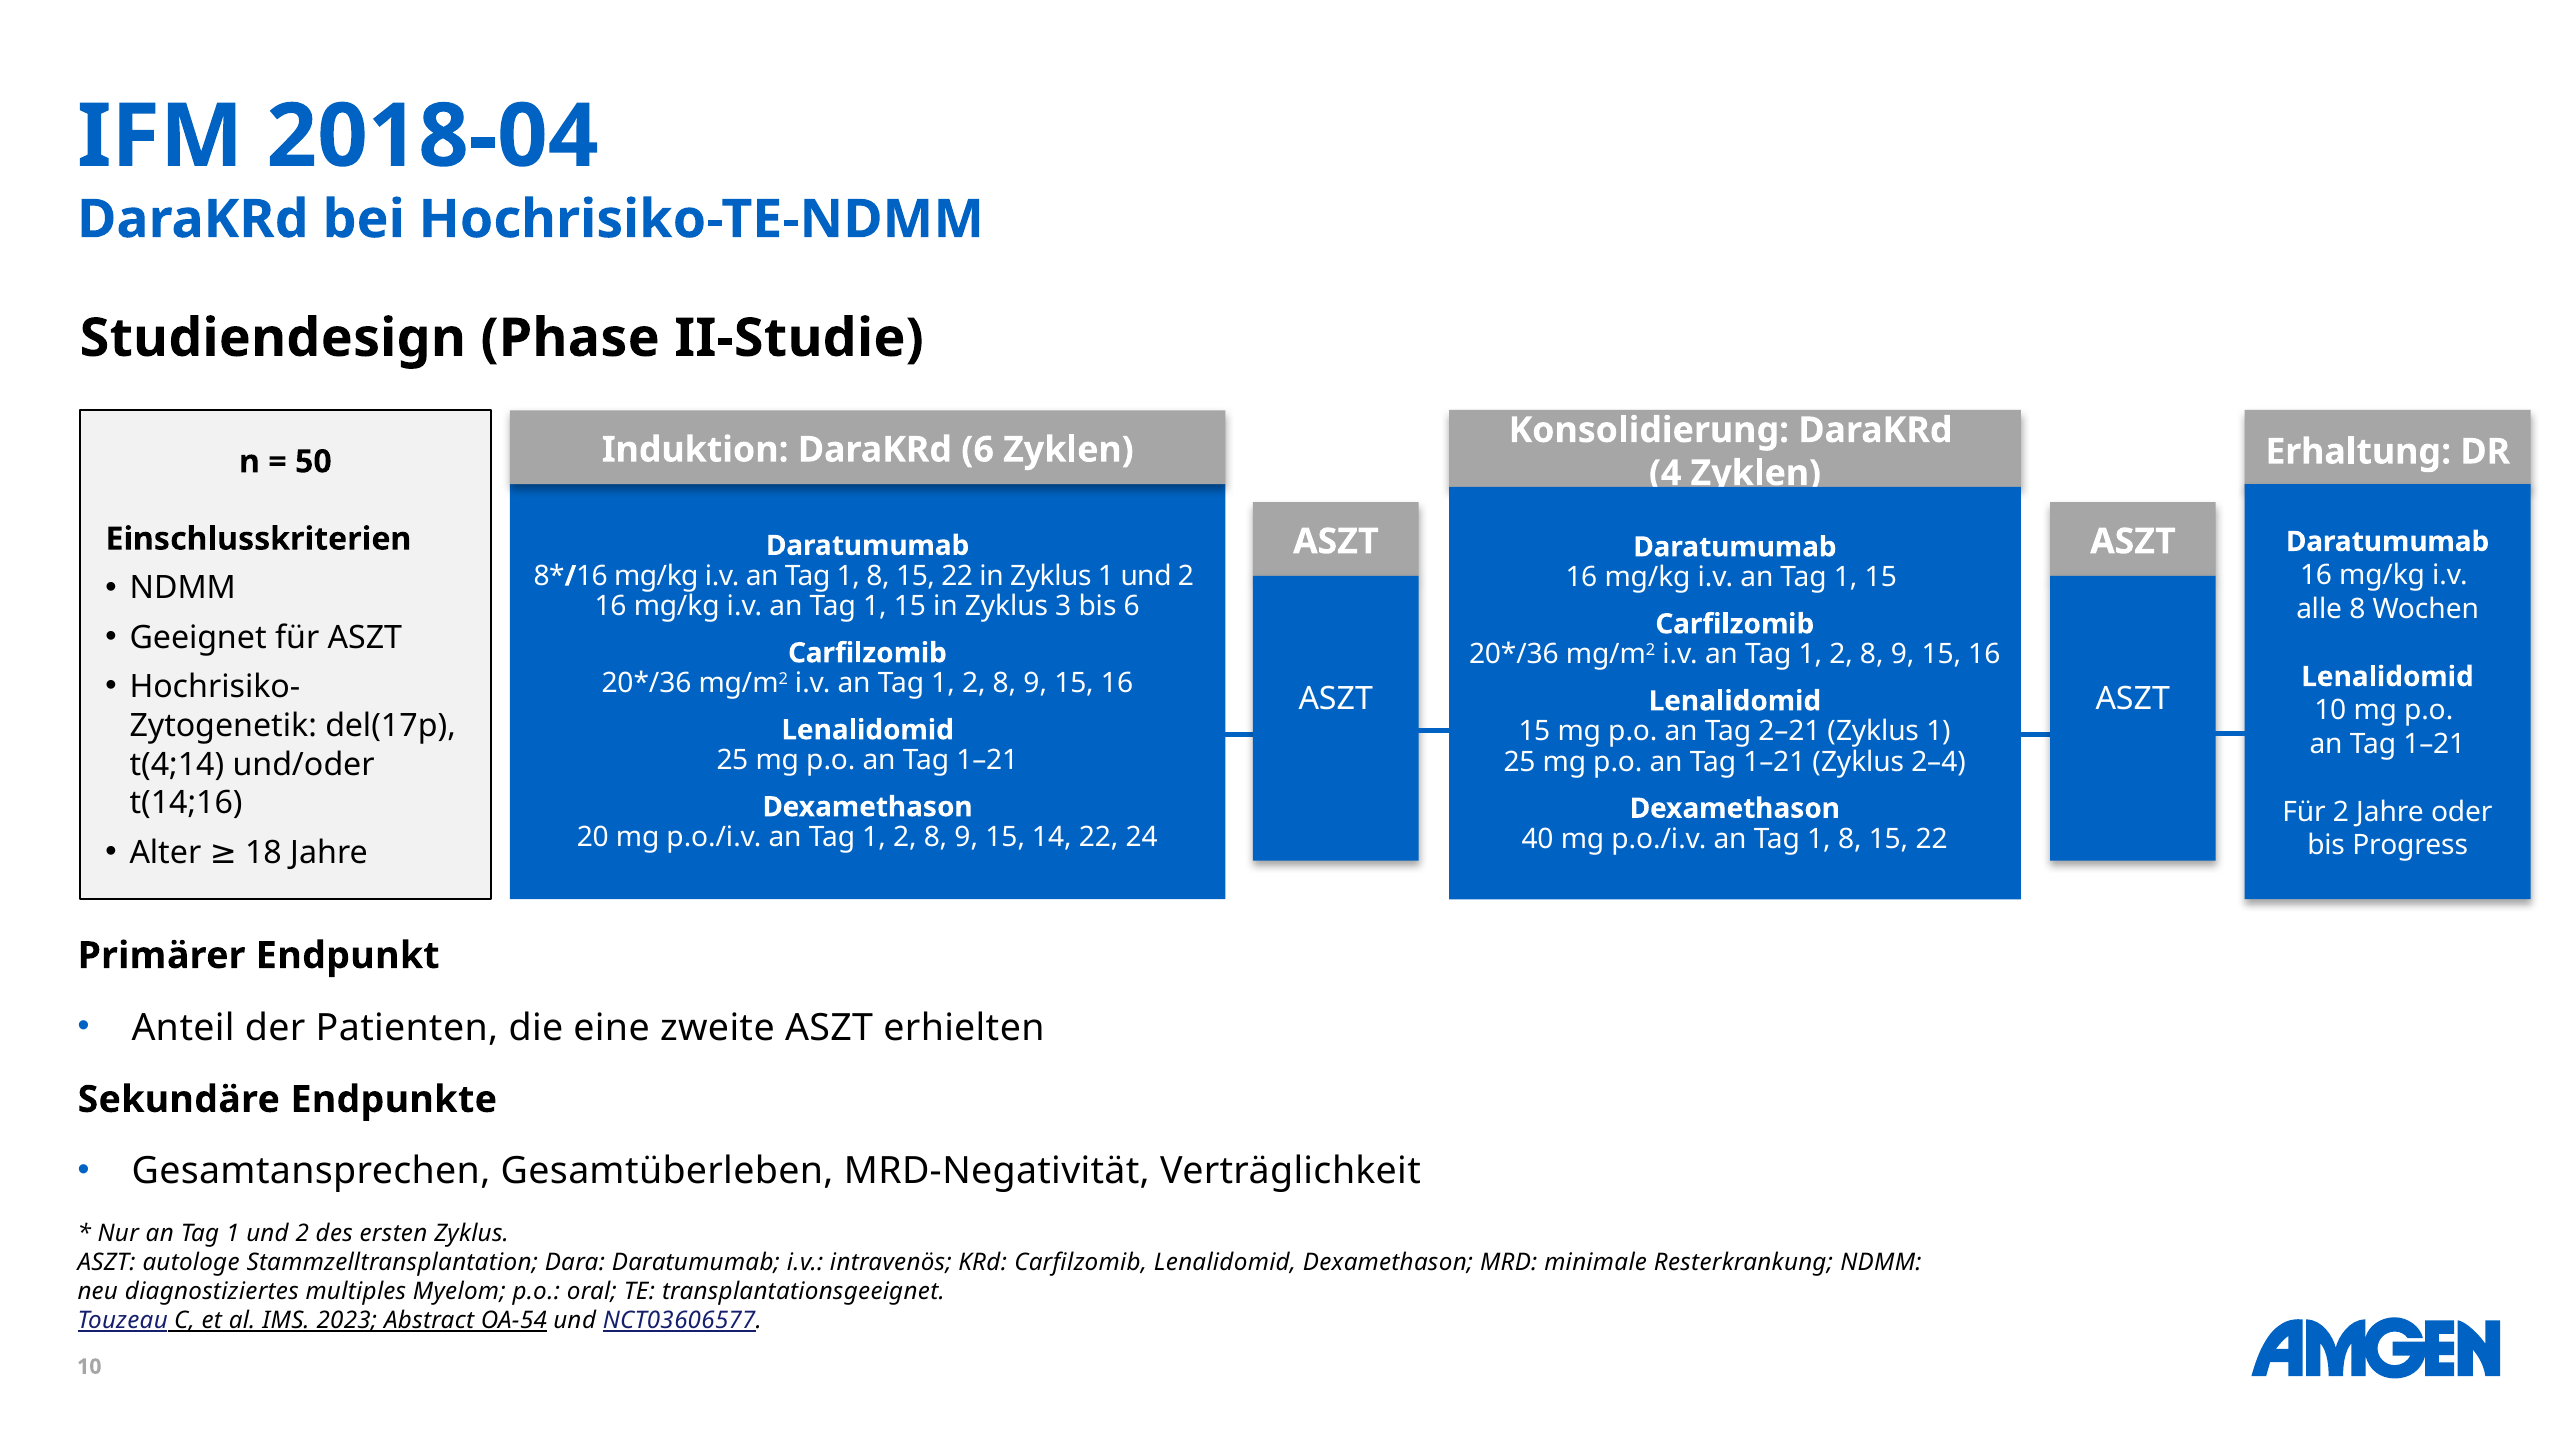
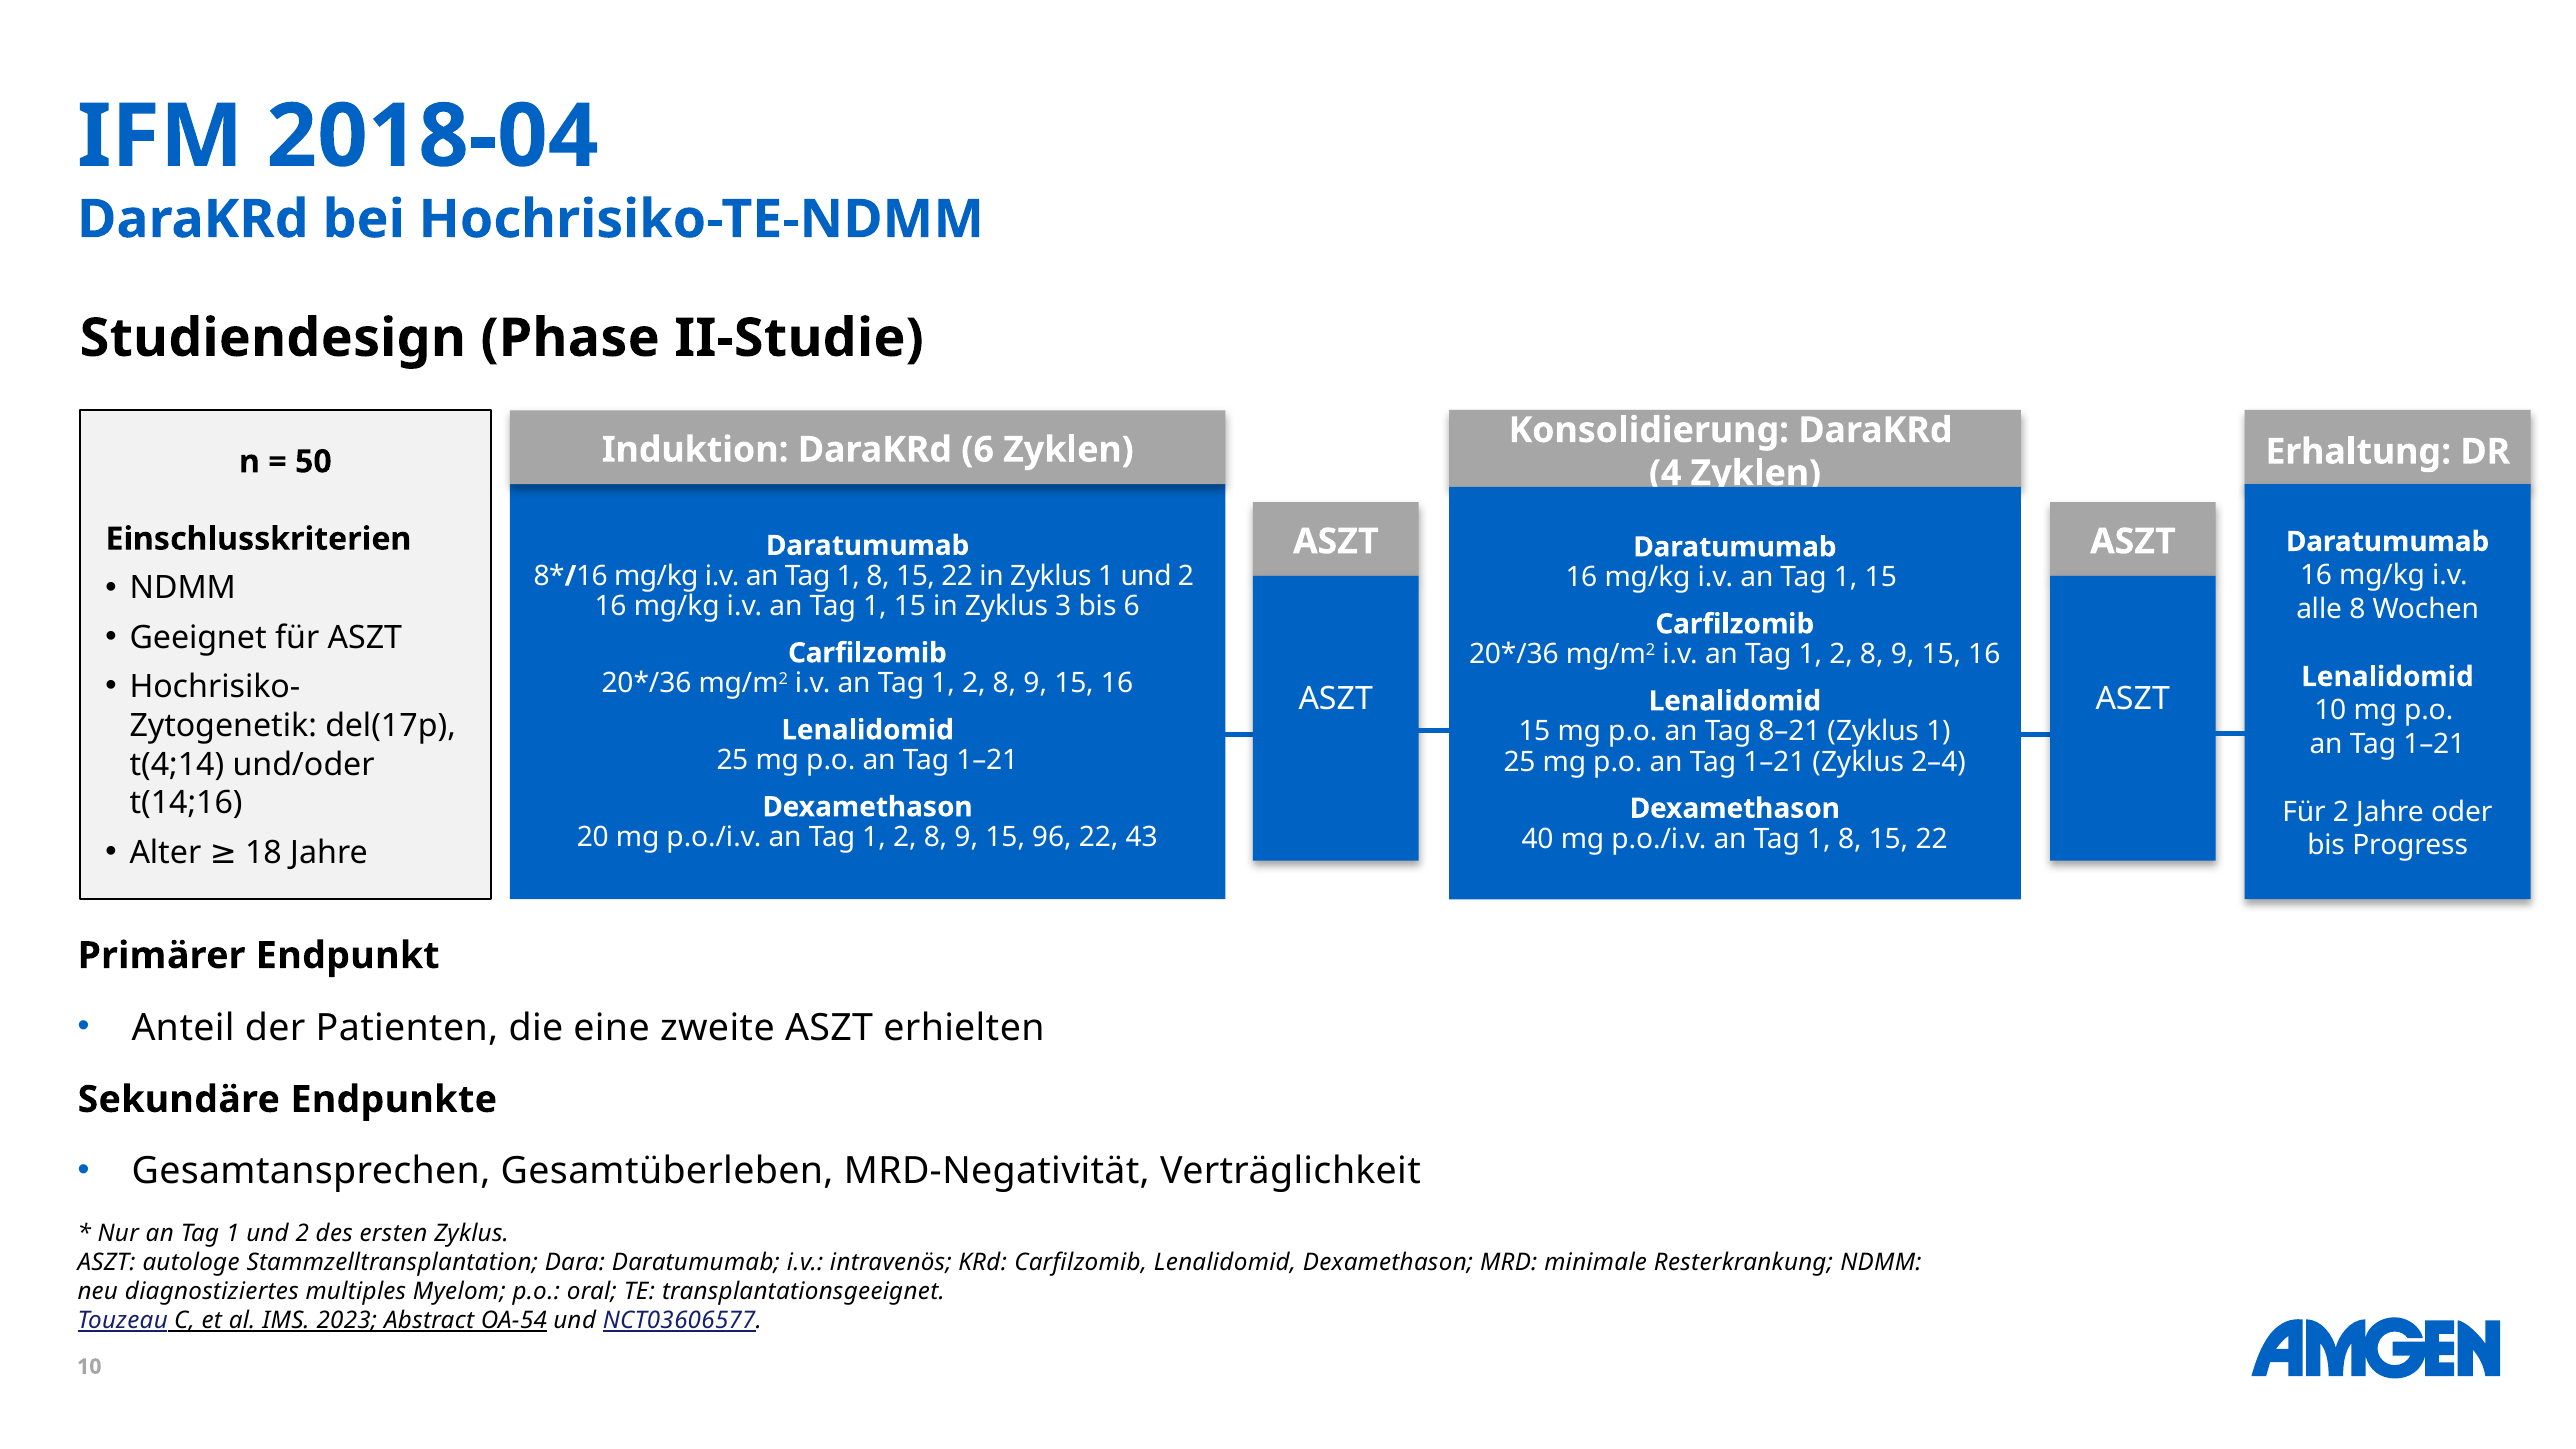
2–21: 2–21 -> 8–21
14: 14 -> 96
24: 24 -> 43
